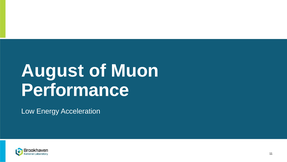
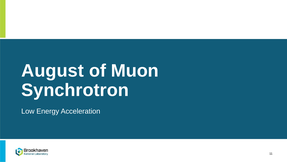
Performance: Performance -> Synchrotron
